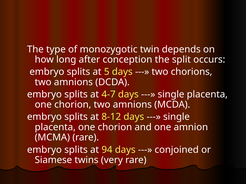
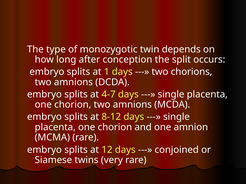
5: 5 -> 1
94: 94 -> 12
